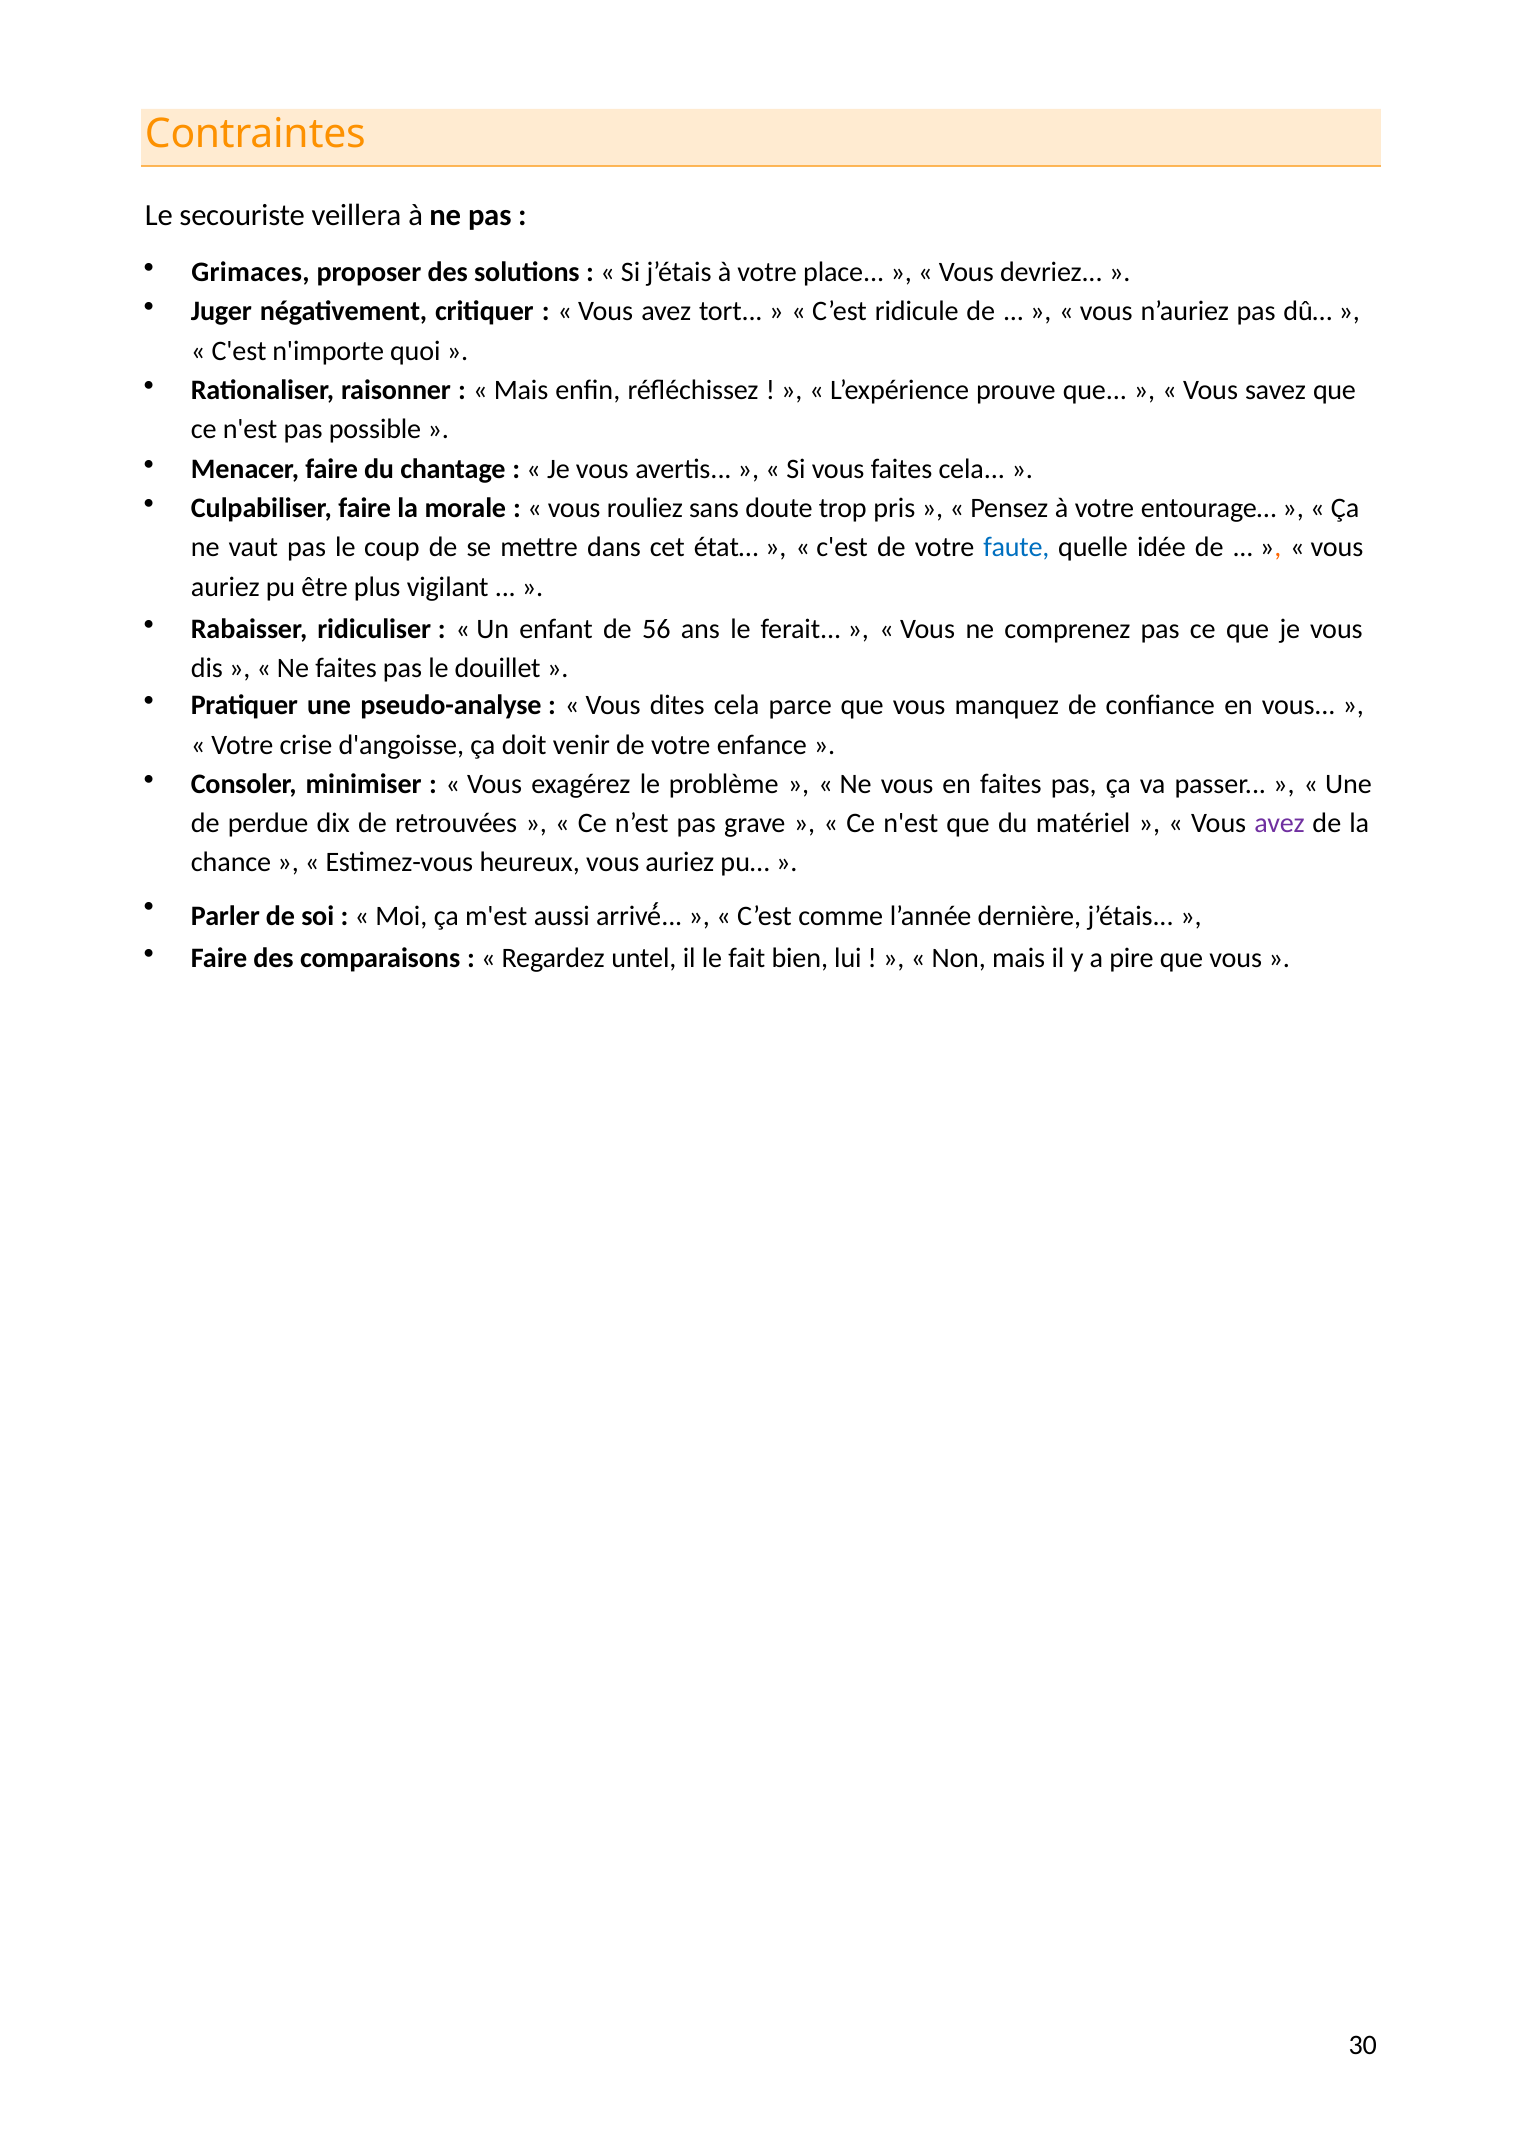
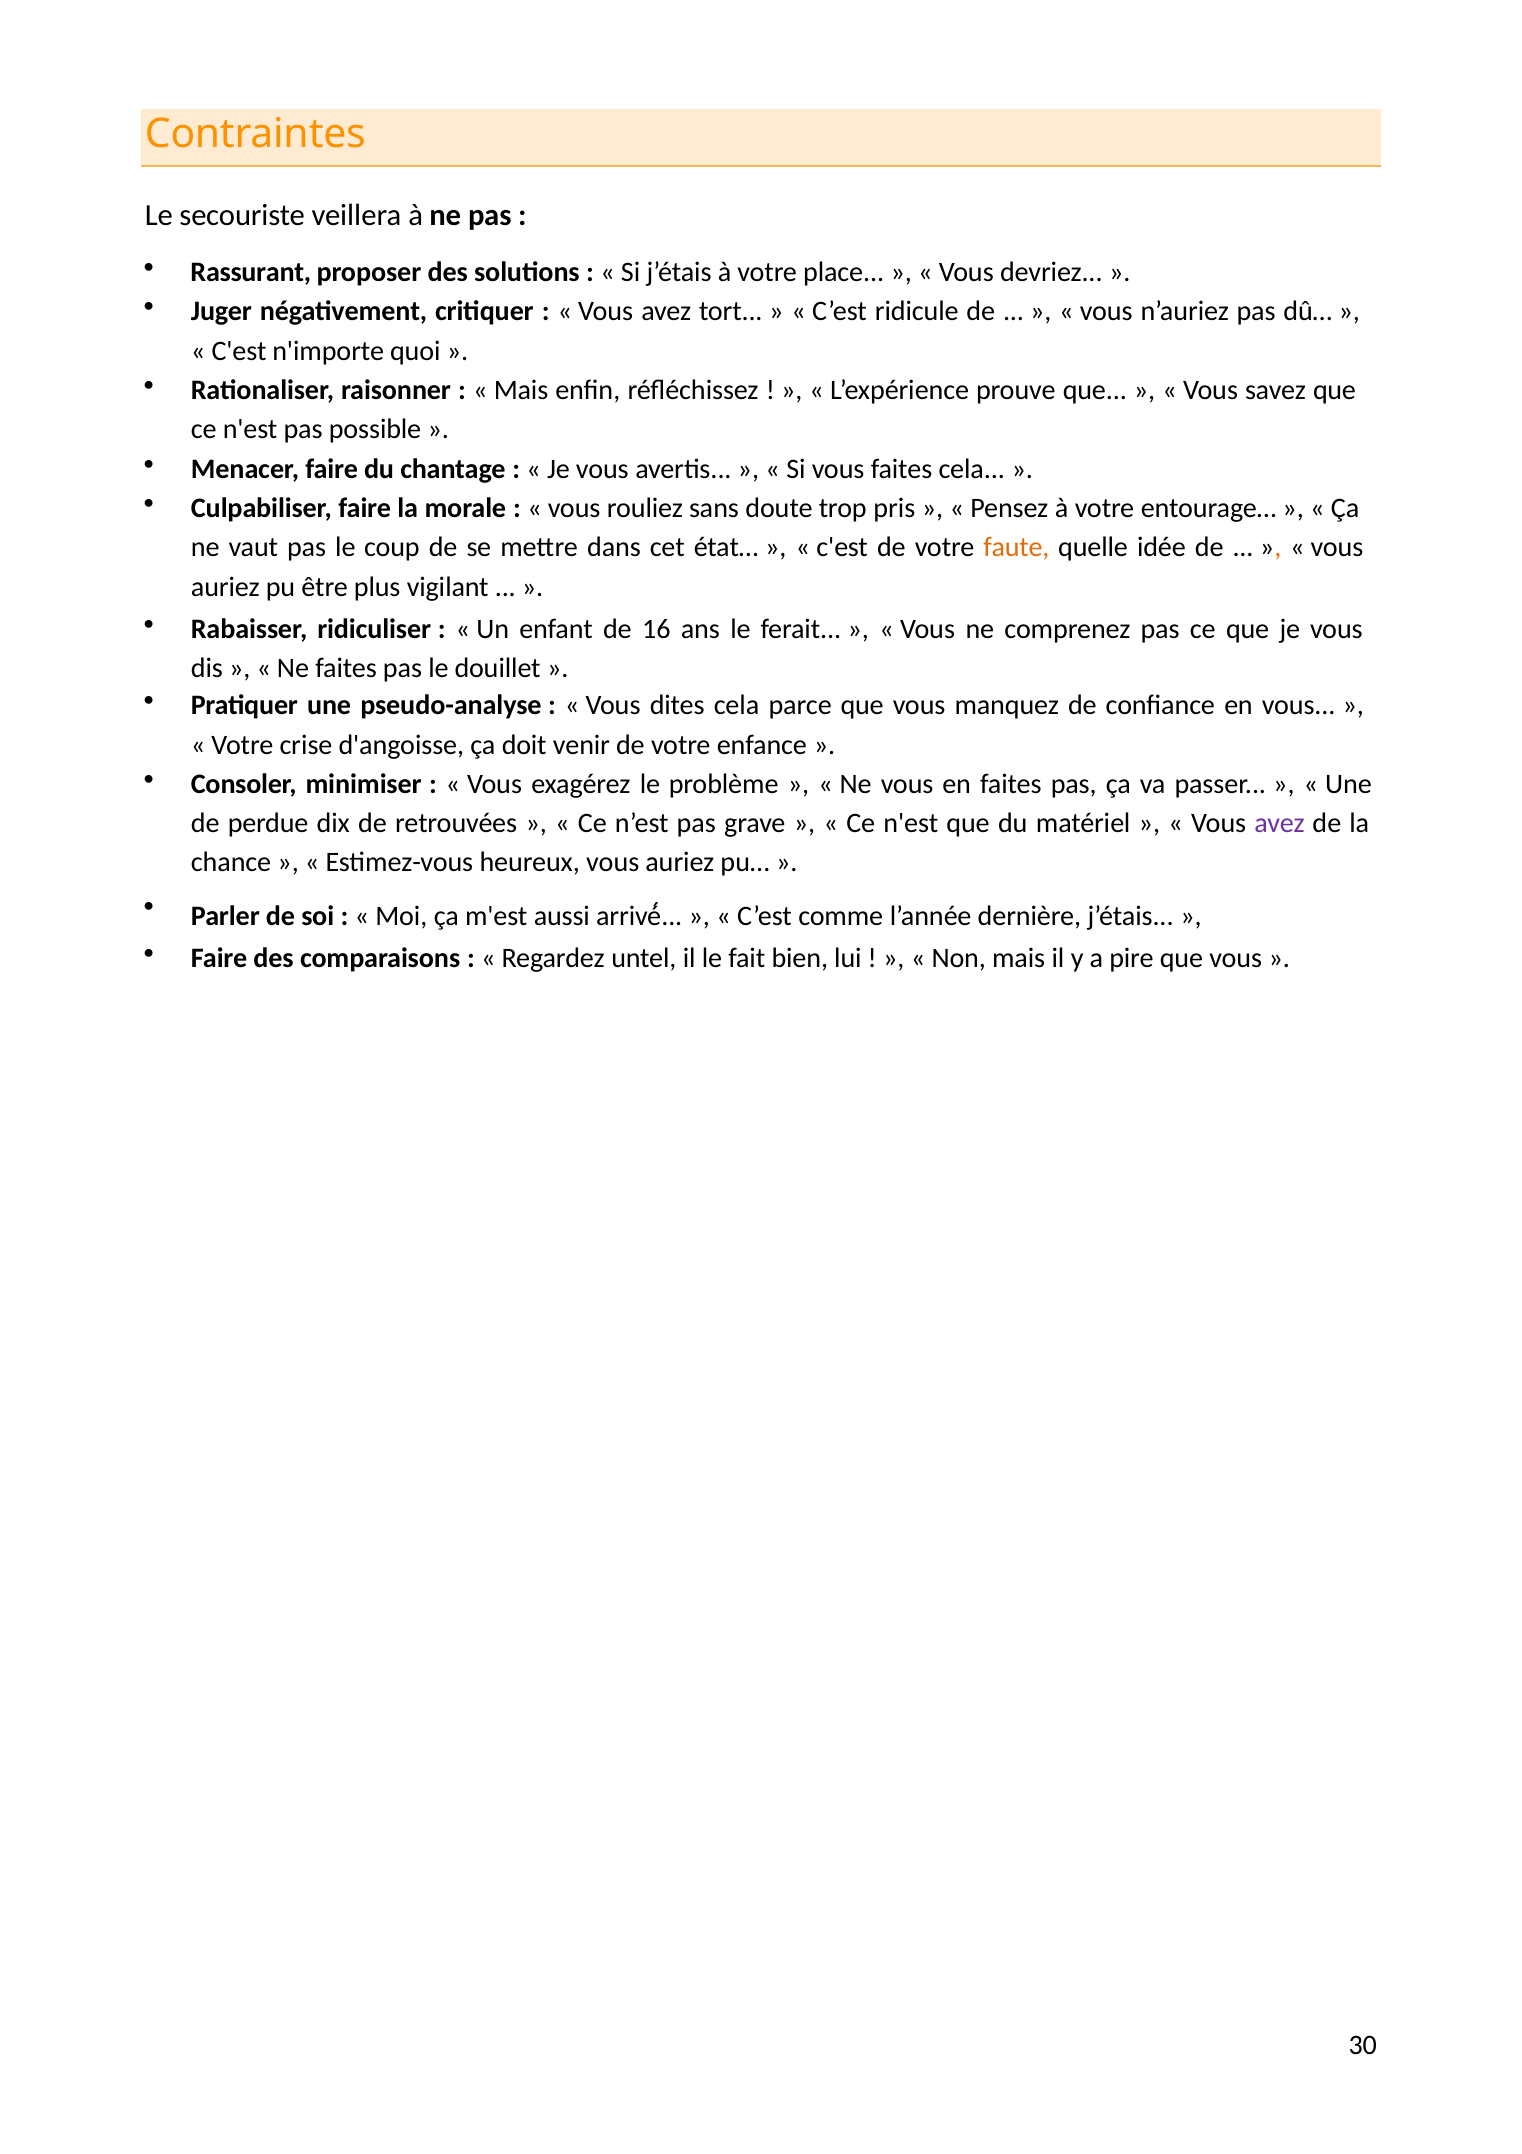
Grimaces: Grimaces -> Rassurant
faute colour: blue -> orange
56: 56 -> 16
